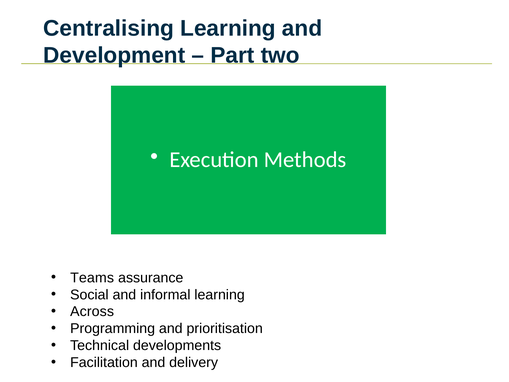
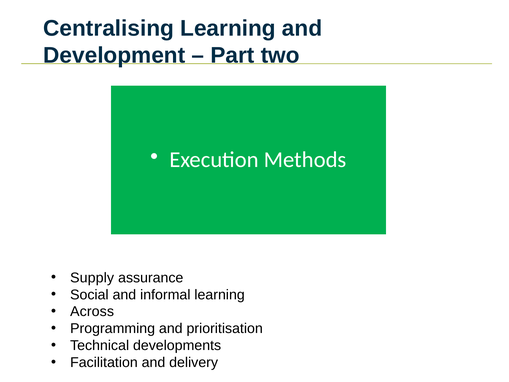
Teams: Teams -> Supply
